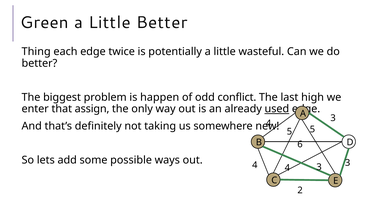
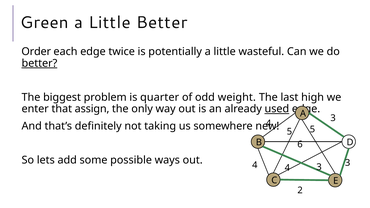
Thing: Thing -> Order
better at (39, 63) underline: none -> present
happen: happen -> quarter
conflict: conflict -> weight
